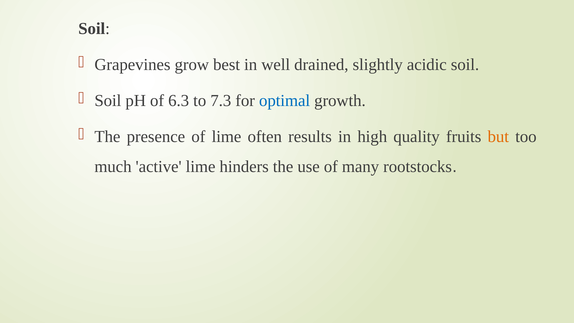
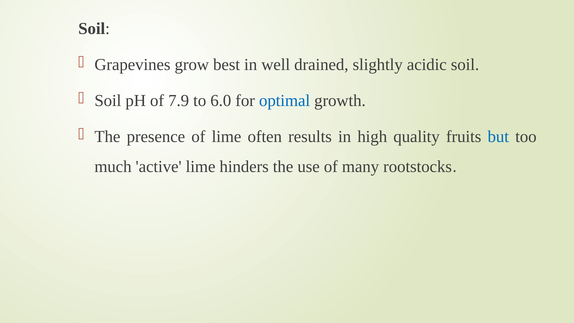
6.3: 6.3 -> 7.9
7.3: 7.3 -> 6.0
but colour: orange -> blue
